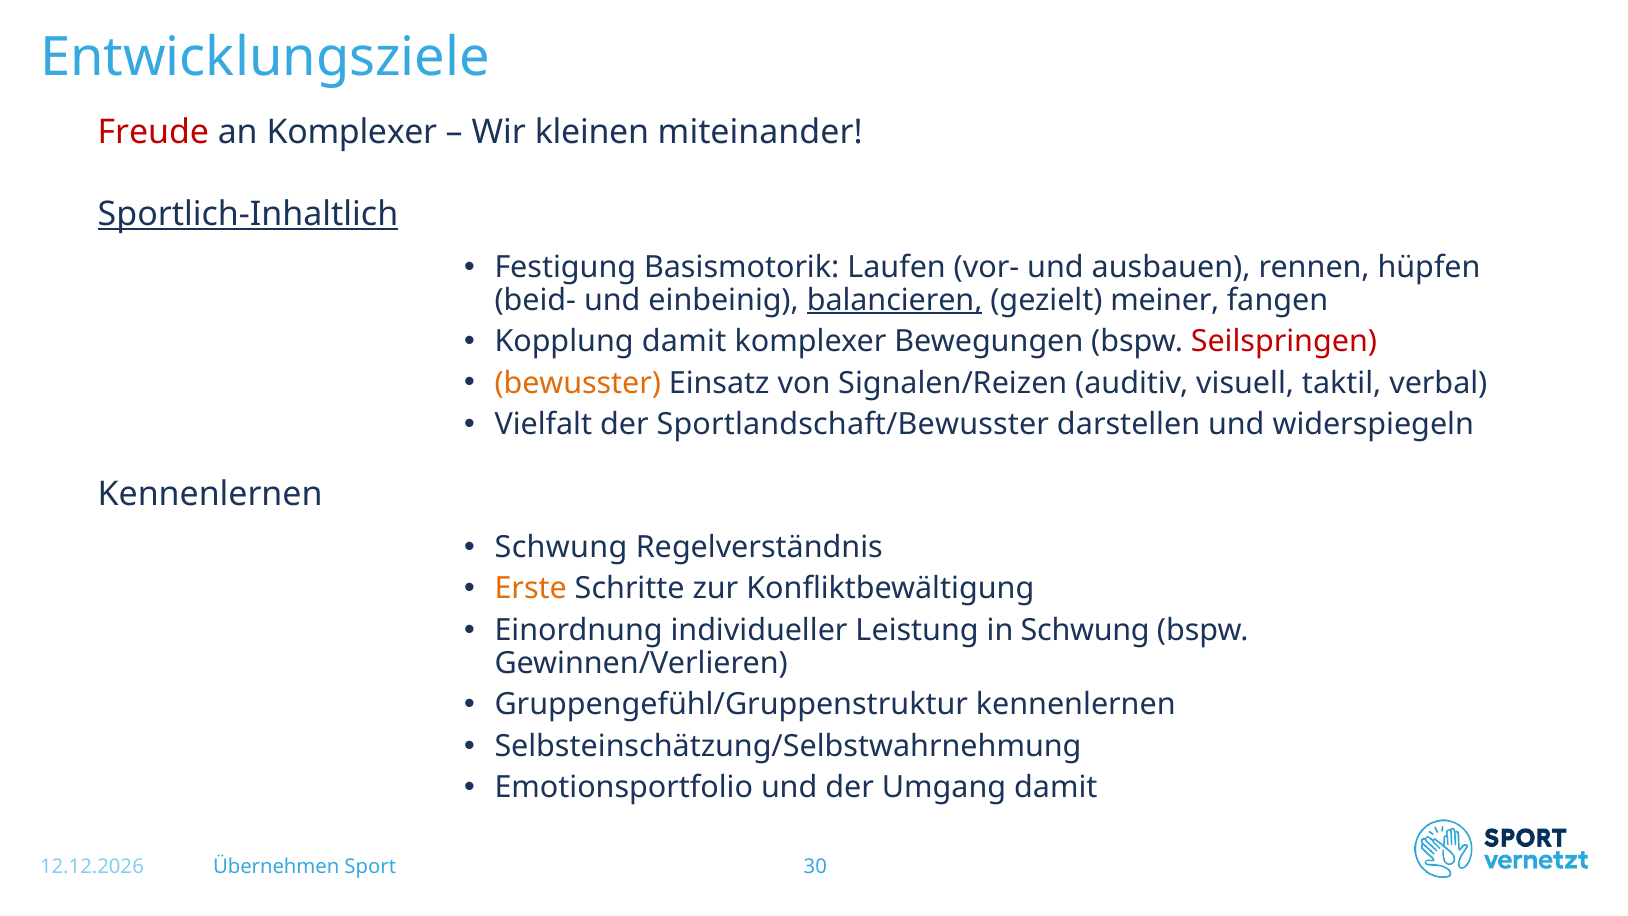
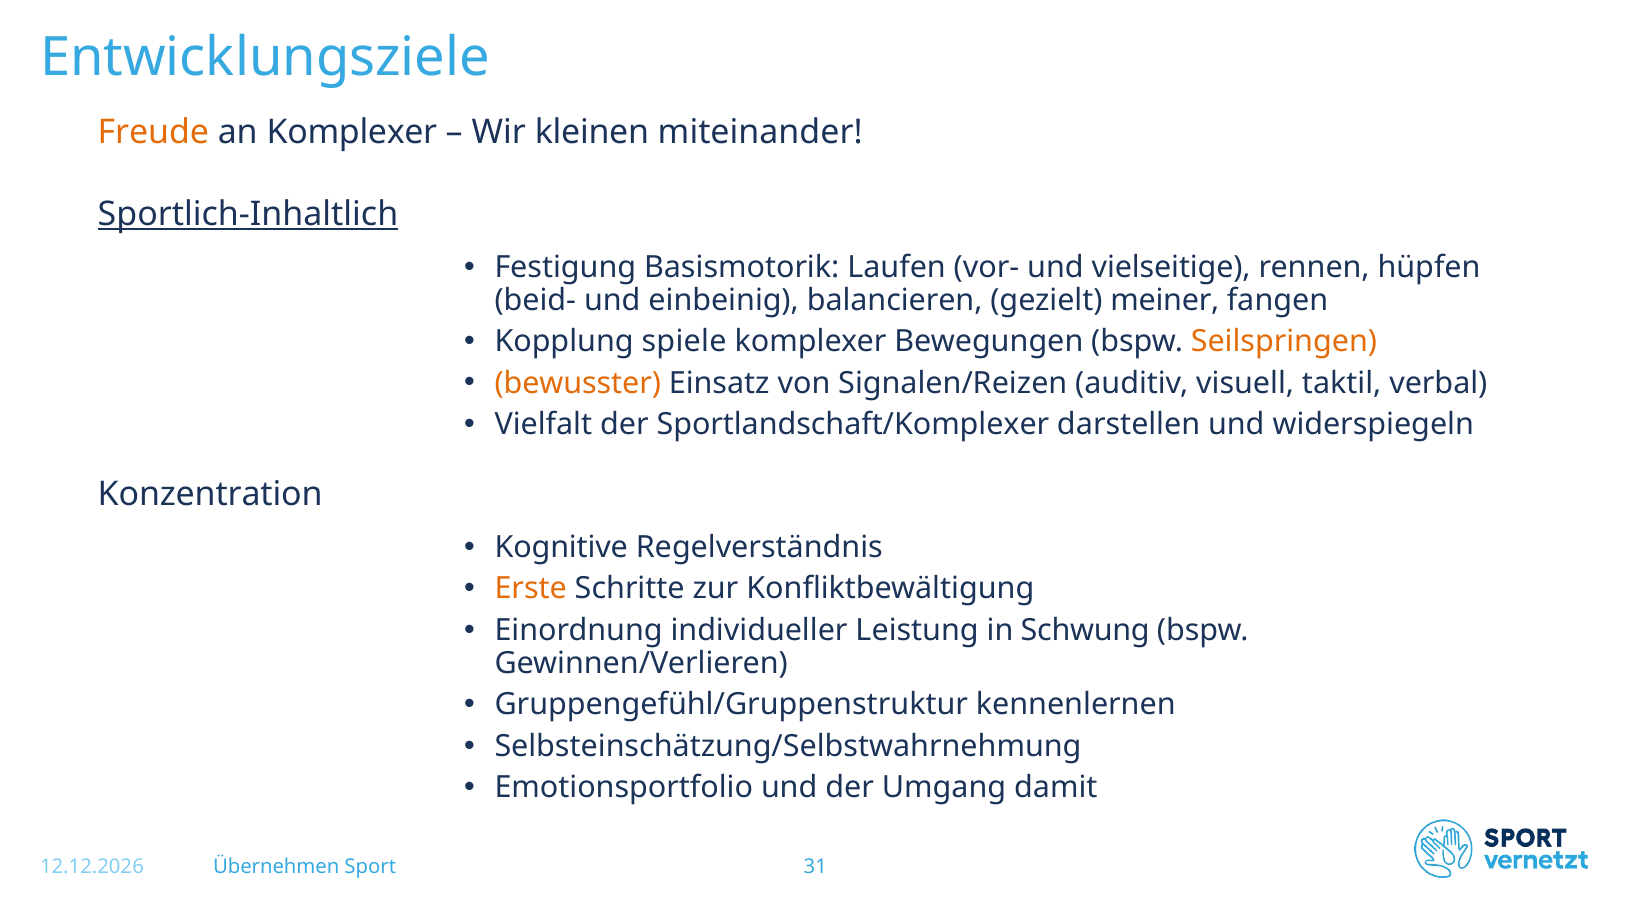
Freude colour: red -> orange
ausbauen: ausbauen -> vielseitige
balancieren underline: present -> none
Kopplung damit: damit -> spiele
Seilspringen colour: red -> orange
Sportlandschaft/Bewusster: Sportlandschaft/Bewusster -> Sportlandschaft/Komplexer
Kennenlernen at (210, 494): Kennenlernen -> Konzentration
Schwung at (561, 547): Schwung -> Kognitive
30: 30 -> 31
